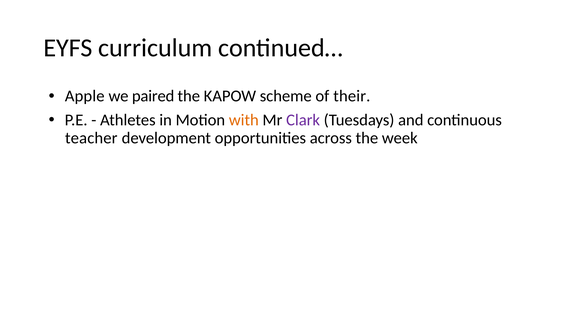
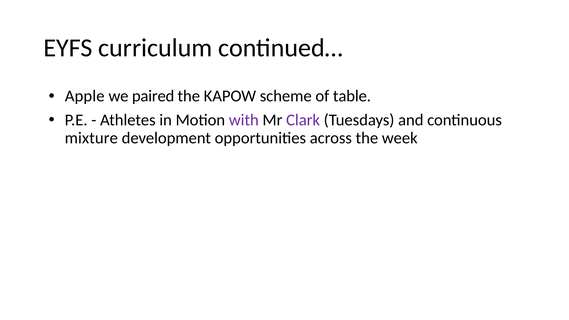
their: their -> table
with colour: orange -> purple
teacher: teacher -> mixture
